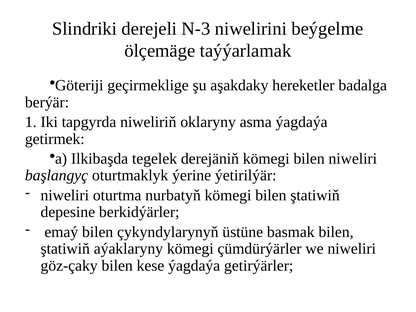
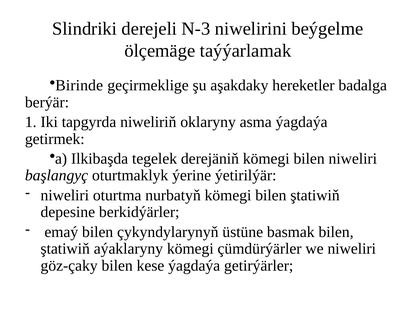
Göteriji: Göteriji -> Birinde
